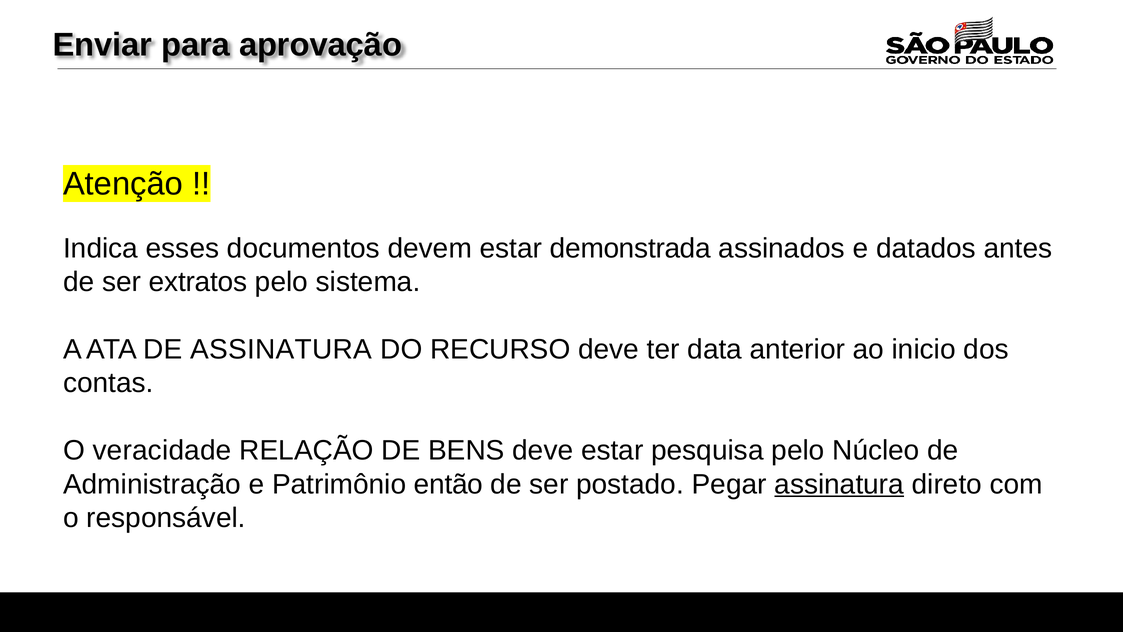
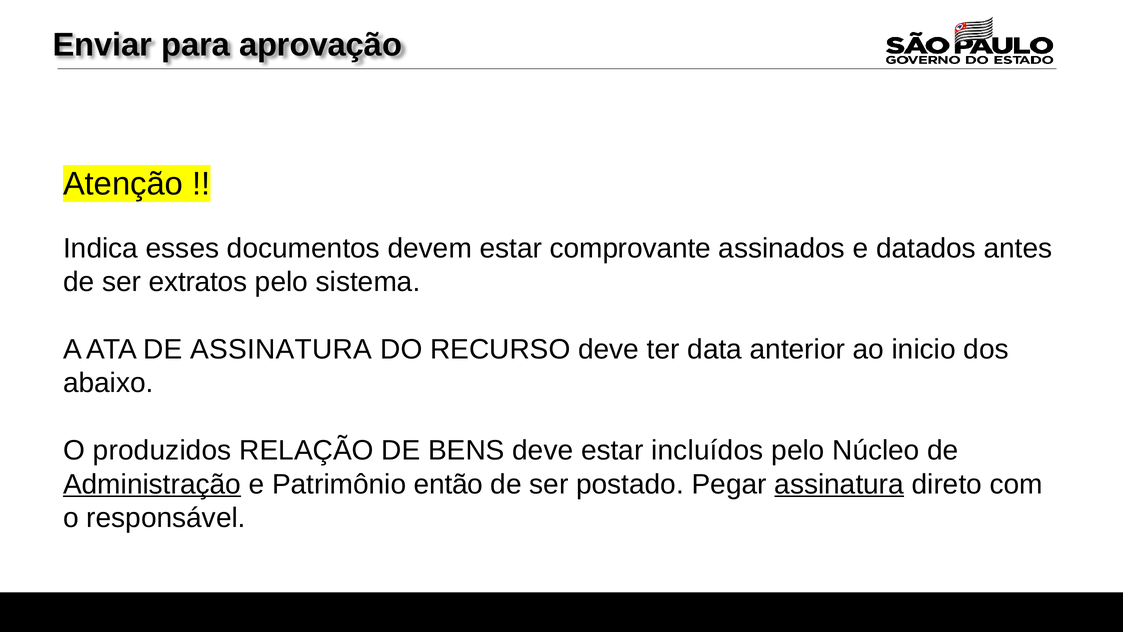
demonstrada: demonstrada -> comprovante
contas: contas -> abaixo
veracidade: veracidade -> produzidos
pesquisa: pesquisa -> incluídos
Administração underline: none -> present
